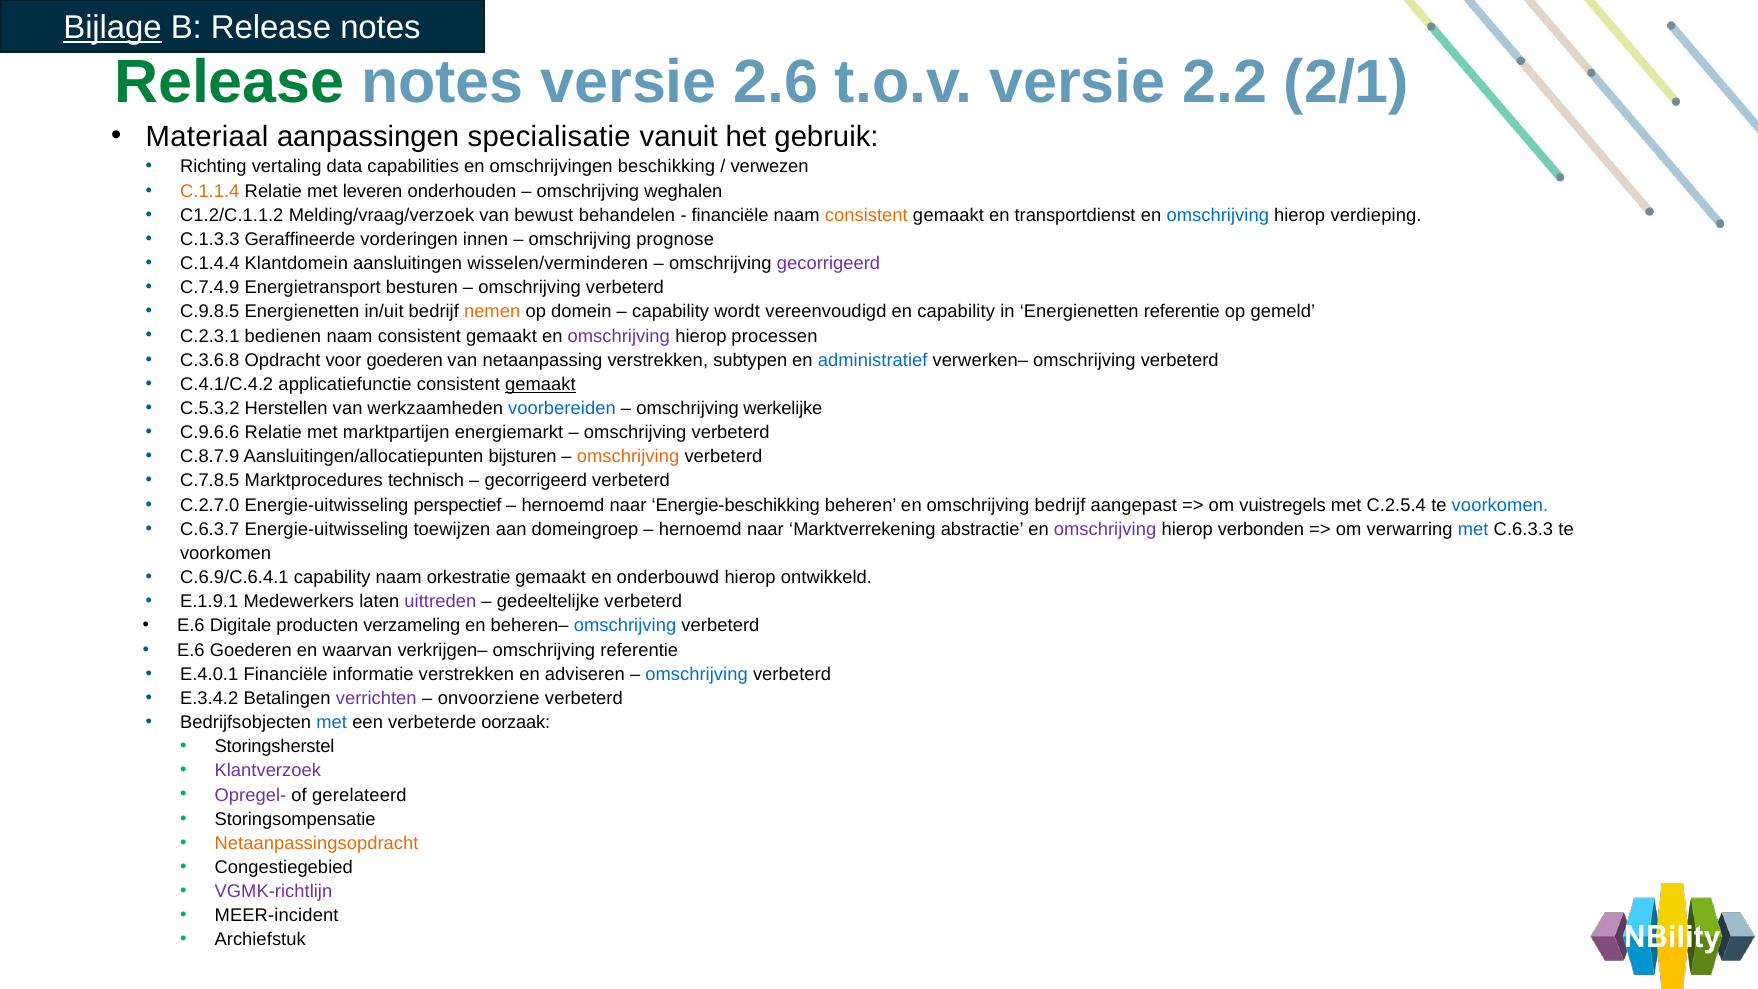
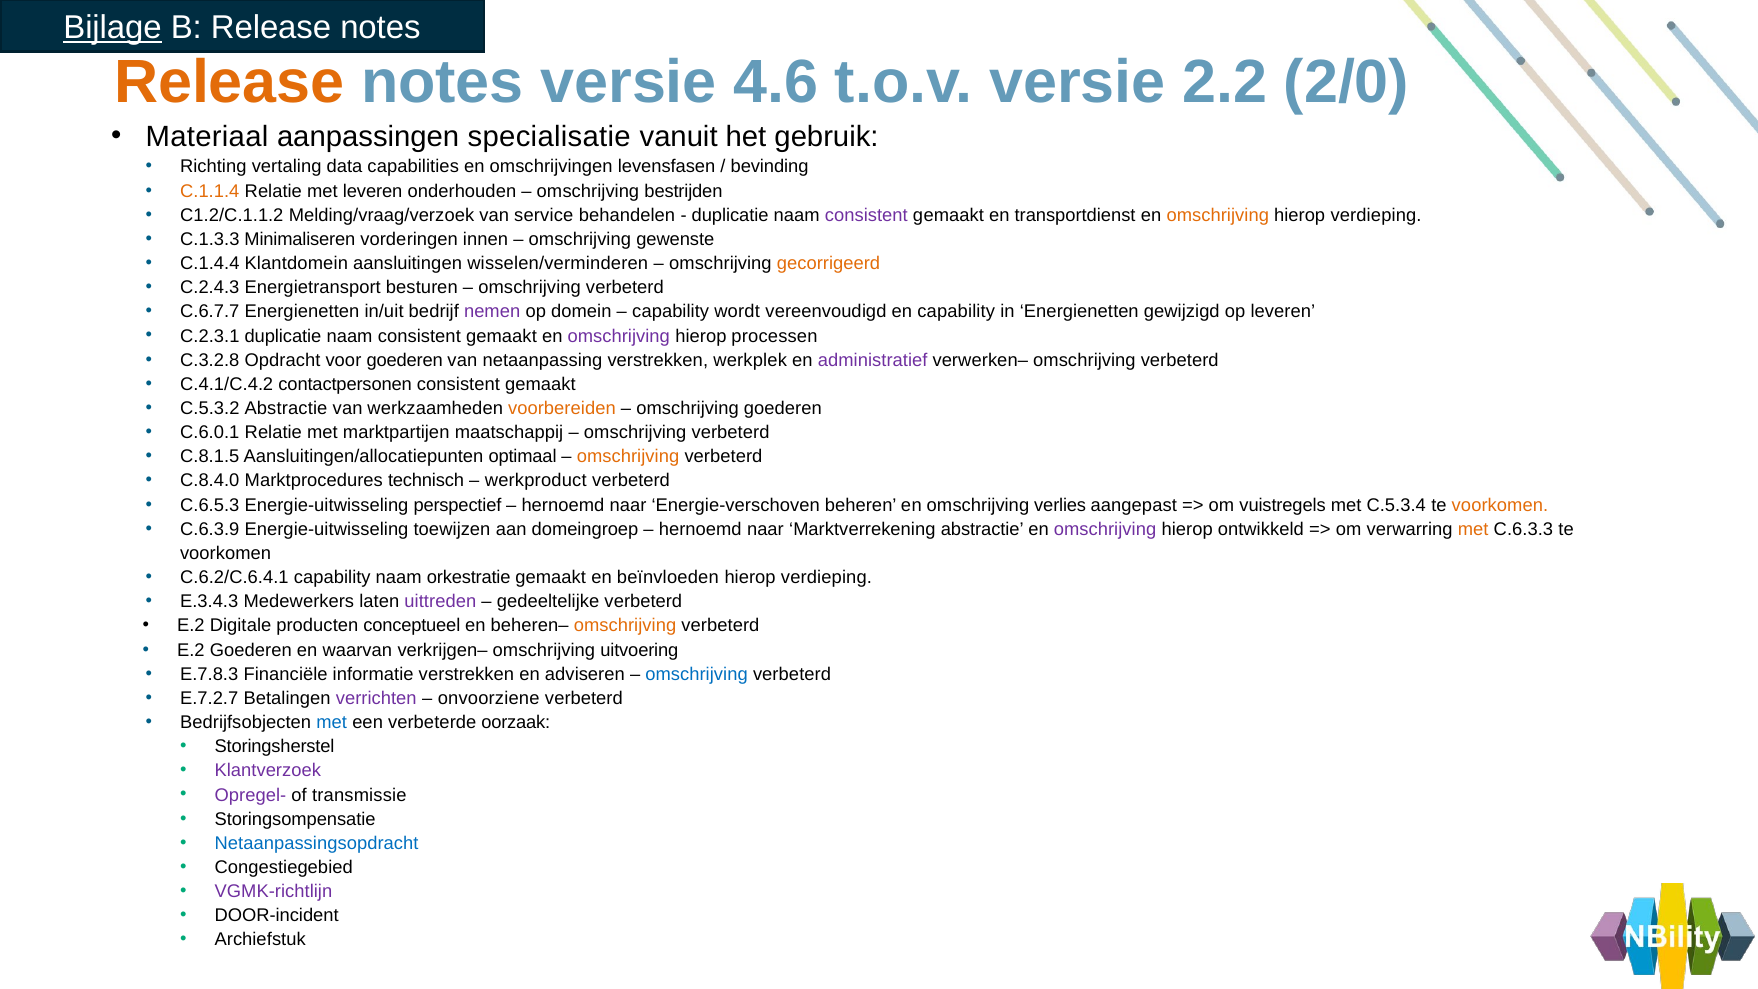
Release at (229, 83) colour: green -> orange
2.6: 2.6 -> 4.6
2/1: 2/1 -> 2/0
beschikking: beschikking -> levensfasen
verwezen: verwezen -> bevinding
weghalen: weghalen -> bestrijden
bewust: bewust -> service
financiële at (730, 215): financiële -> duplicatie
consistent at (866, 215) colour: orange -> purple
omschrijving at (1218, 215) colour: blue -> orange
Geraffineerde: Geraffineerde -> Minimaliseren
prognose: prognose -> gewenste
gecorrigeerd at (829, 263) colour: purple -> orange
C.7.4.9: C.7.4.9 -> C.2.4.3
C.9.8.5: C.9.8.5 -> C.6.7.7
nemen colour: orange -> purple
Energienetten referentie: referentie -> gewijzigd
op gemeld: gemeld -> leveren
C.2.3.1 bedienen: bedienen -> duplicatie
C.3.6.8: C.3.6.8 -> C.3.2.8
subtypen: subtypen -> werkplek
administratief colour: blue -> purple
applicatiefunctie: applicatiefunctie -> contactpersonen
gemaakt at (540, 384) underline: present -> none
C.5.3.2 Herstellen: Herstellen -> Abstractie
voorbereiden colour: blue -> orange
omschrijving werkelijke: werkelijke -> goederen
C.9.6.6: C.9.6.6 -> C.6.0.1
energiemarkt: energiemarkt -> maatschappij
C.8.7.9: C.8.7.9 -> C.8.1.5
bijsturen: bijsturen -> optimaal
C.7.8.5: C.7.8.5 -> C.8.4.0
gecorrigeerd at (536, 481): gecorrigeerd -> werkproduct
C.2.7.0: C.2.7.0 -> C.6.5.3
Energie-beschikking: Energie-beschikking -> Energie-verschoven
omschrijving bedrijf: bedrijf -> verlies
C.2.5.4: C.2.5.4 -> C.5.3.4
voorkomen at (1500, 505) colour: blue -> orange
C.6.3.7: C.6.3.7 -> C.6.3.9
verbonden: verbonden -> ontwikkeld
met at (1473, 529) colour: blue -> orange
C.6.9/C.6.4.1: C.6.9/C.6.4.1 -> C.6.2/C.6.4.1
onderbouwd: onderbouwd -> beïnvloeden
ontwikkeld at (827, 577): ontwikkeld -> verdieping
E.1.9.1: E.1.9.1 -> E.3.4.3
E.6 at (191, 626): E.6 -> E.2
verzameling: verzameling -> conceptueel
omschrijving at (625, 626) colour: blue -> orange
E.6 at (191, 650): E.6 -> E.2
omschrijving referentie: referentie -> uitvoering
E.4.0.1: E.4.0.1 -> E.7.8.3
E.3.4.2: E.3.4.2 -> E.7.2.7
gerelateerd: gerelateerd -> transmissie
Netaanpassingsopdracht colour: orange -> blue
MEER-incident: MEER-incident -> DOOR-incident
